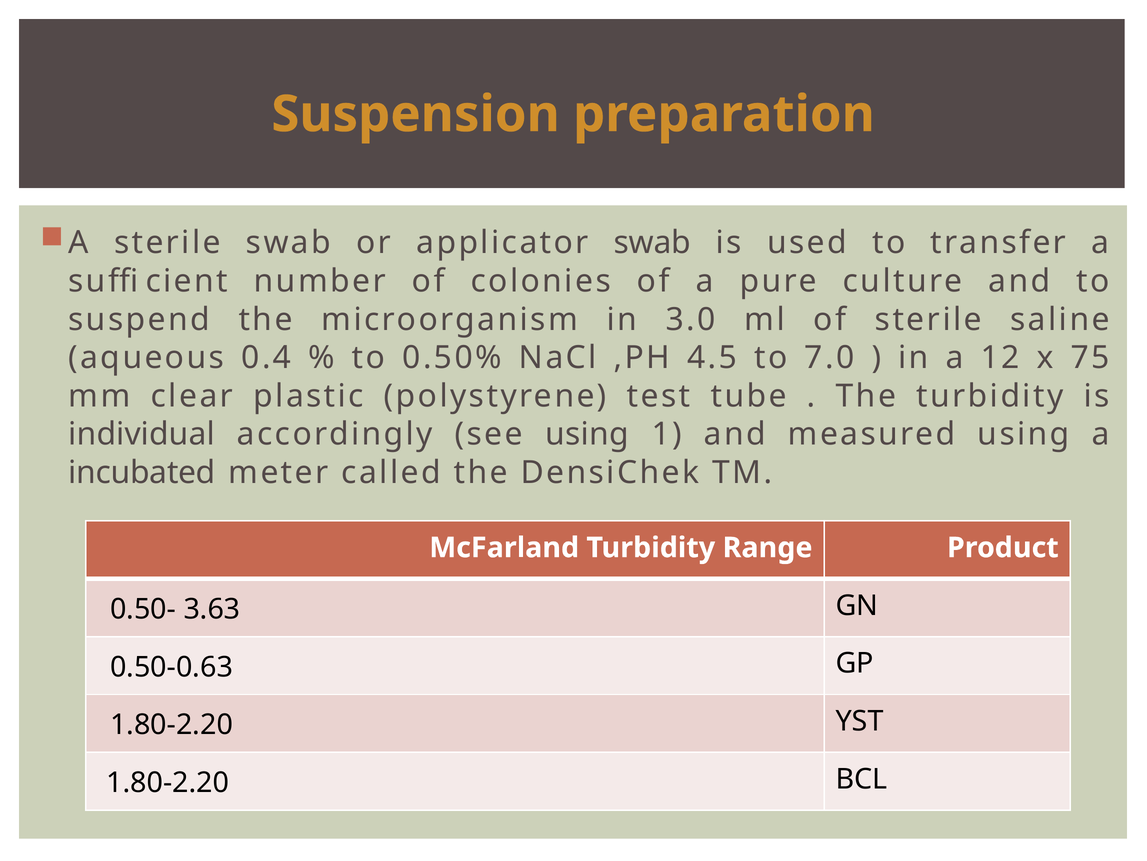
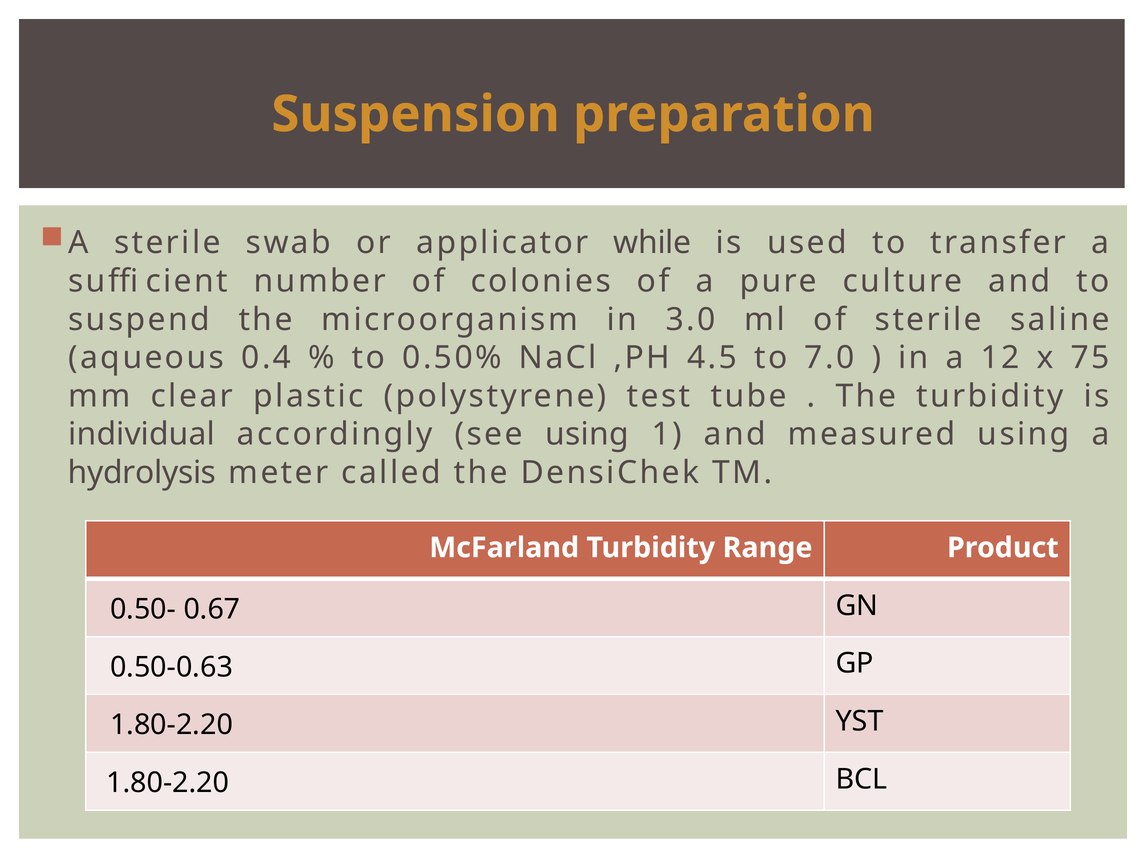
applicator swab: swab -> while
incubated: incubated -> hydrolysis
3.63: 3.63 -> 0.67
